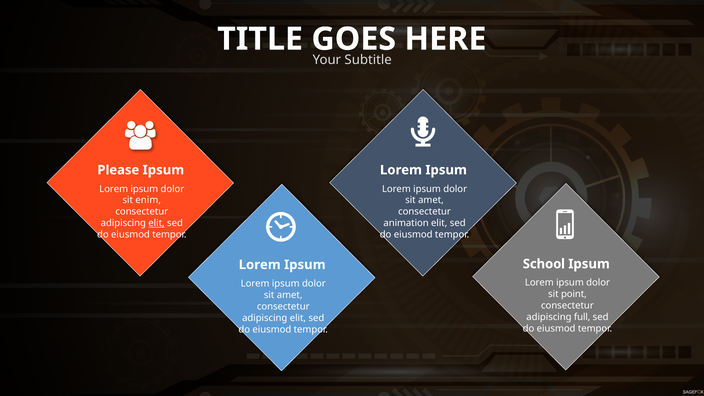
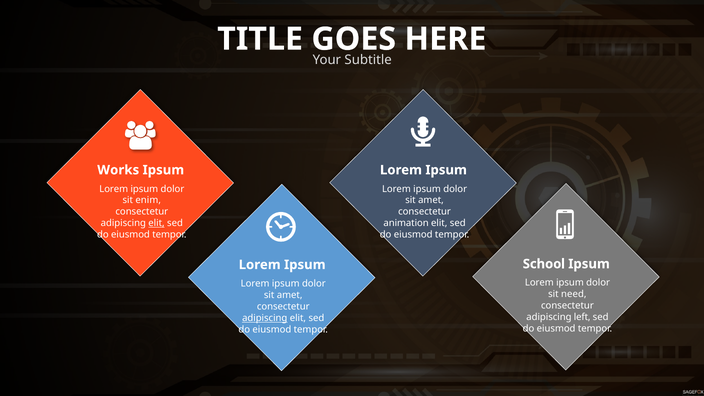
Please: Please -> Works
point: point -> need
full: full -> left
adipiscing at (265, 318) underline: none -> present
